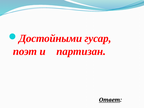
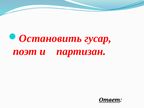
Достойными: Достойными -> Остановить
